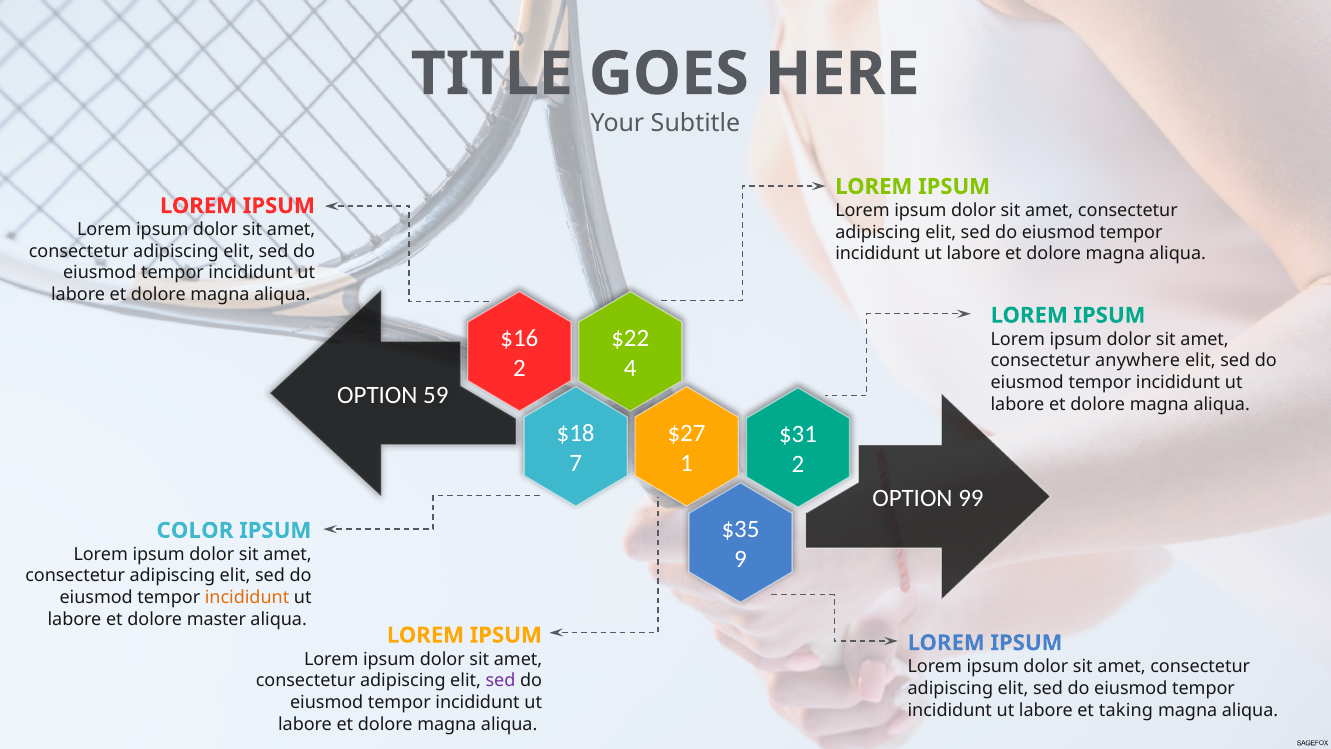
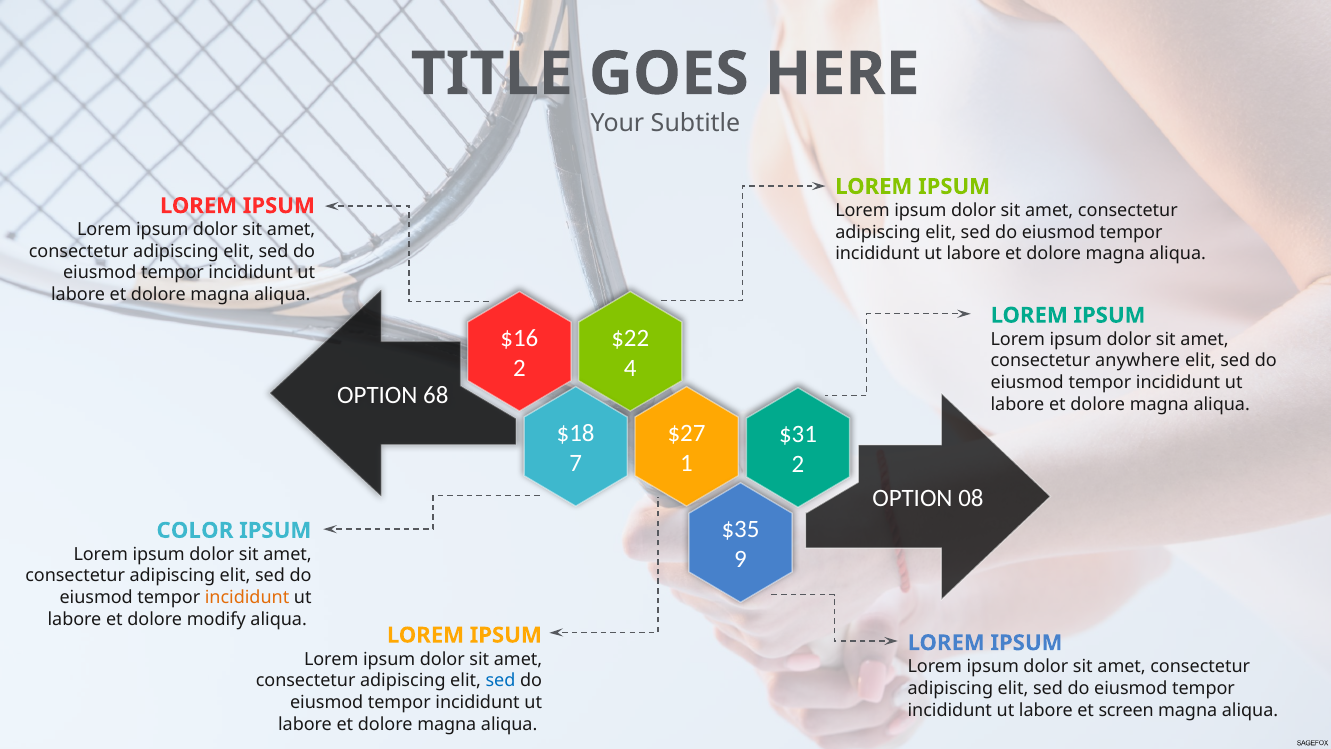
59: 59 -> 68
99: 99 -> 08
master: master -> modify
sed at (501, 680) colour: purple -> blue
taking: taking -> screen
